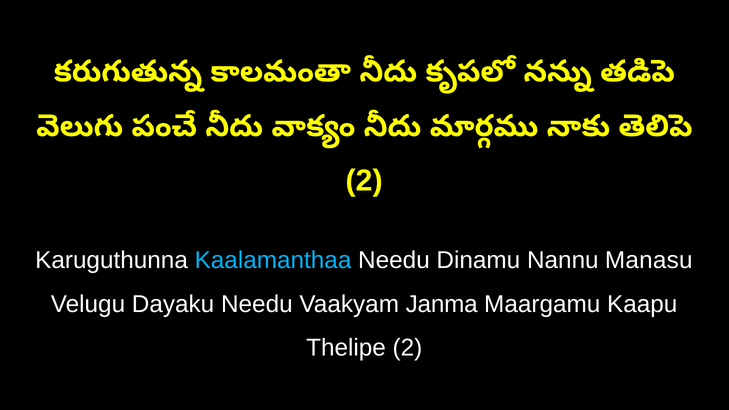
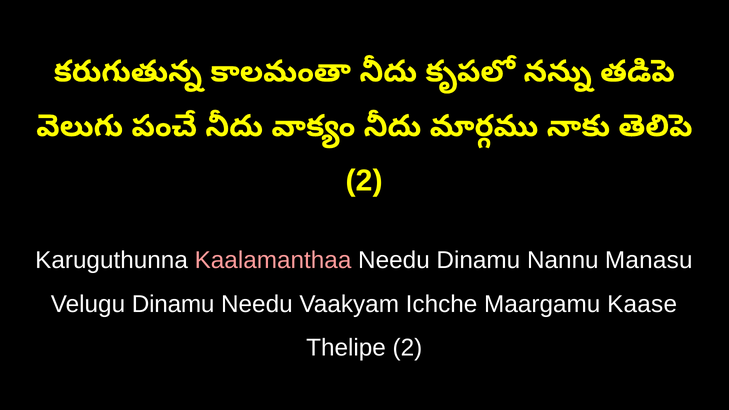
Kaalamanthaa colour: light blue -> pink
Velugu Dayaku: Dayaku -> Dinamu
Janma: Janma -> Ichche
Kaapu: Kaapu -> Kaase
